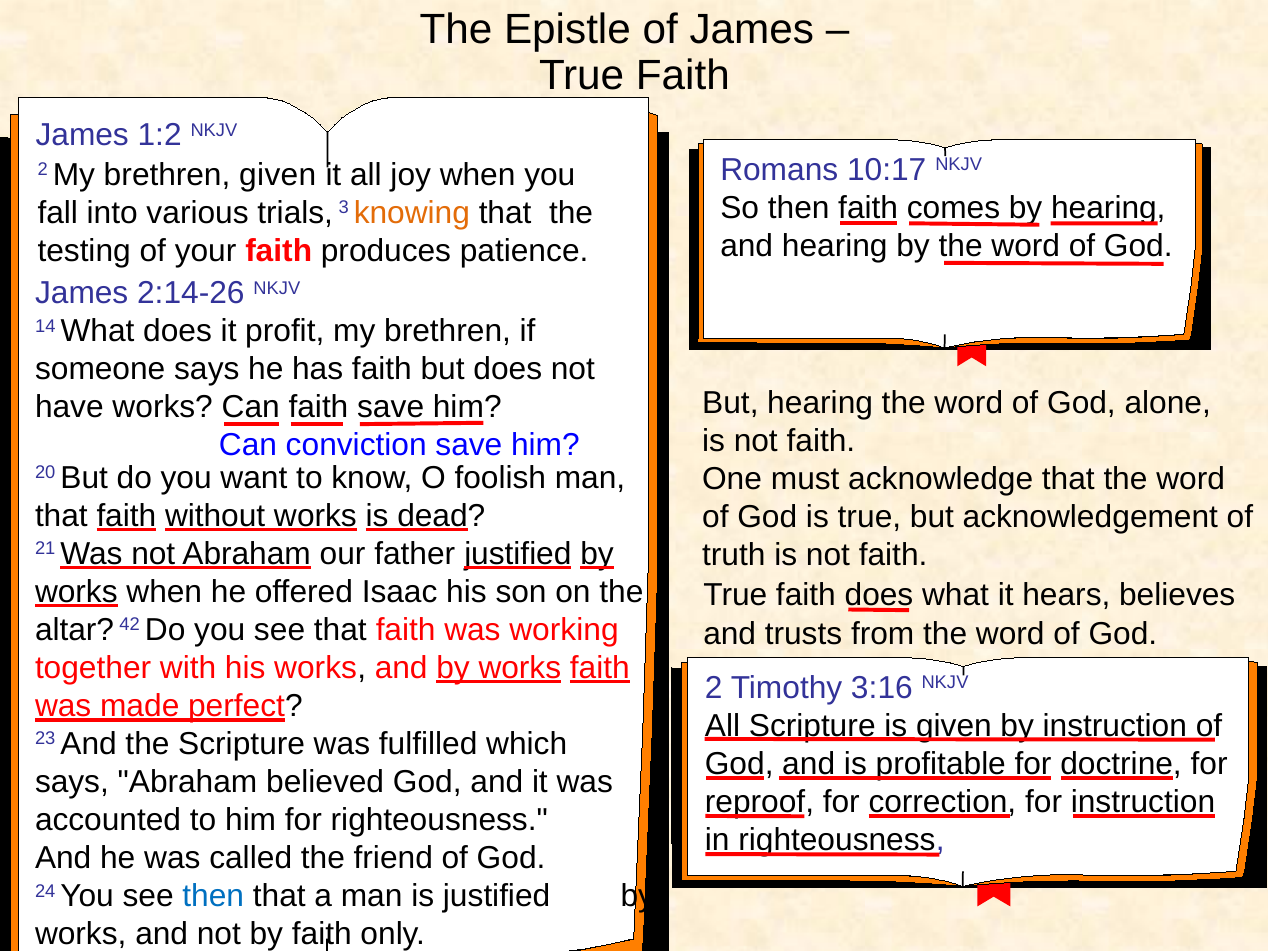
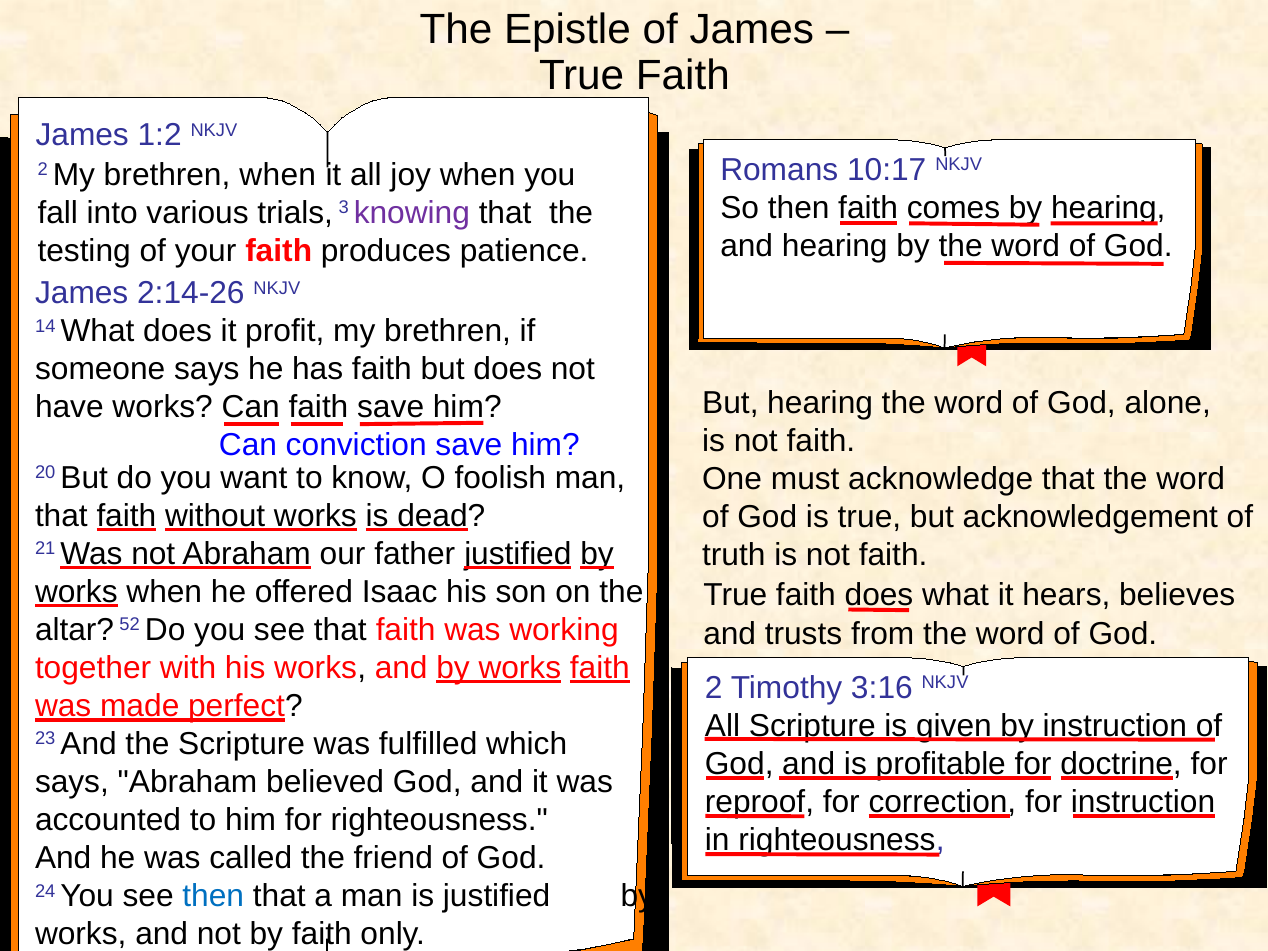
brethren given: given -> when
knowing colour: orange -> purple
42: 42 -> 52
